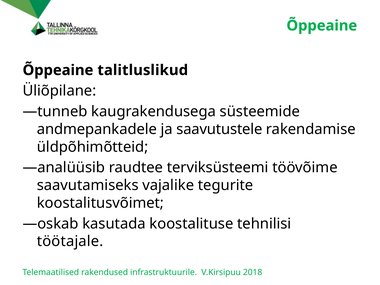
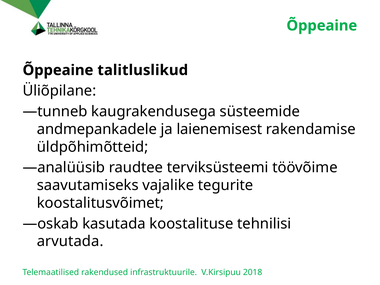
saavutustele: saavutustele -> laienemisest
töötajale: töötajale -> arvutada
